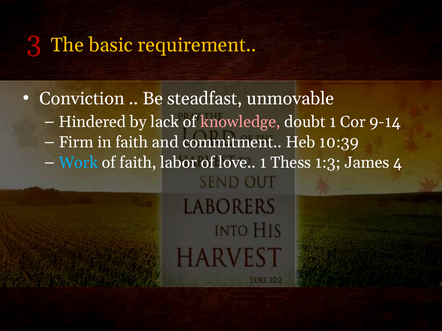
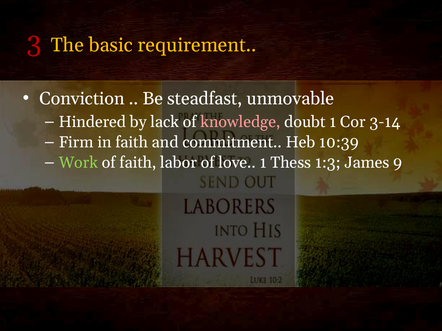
9-14: 9-14 -> 3-14
Work colour: light blue -> light green
4: 4 -> 9
